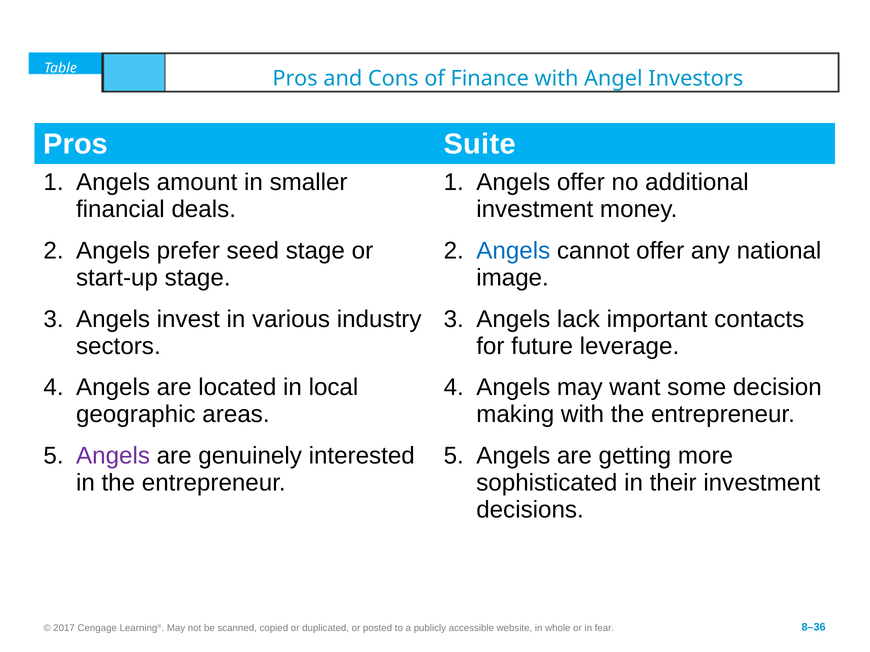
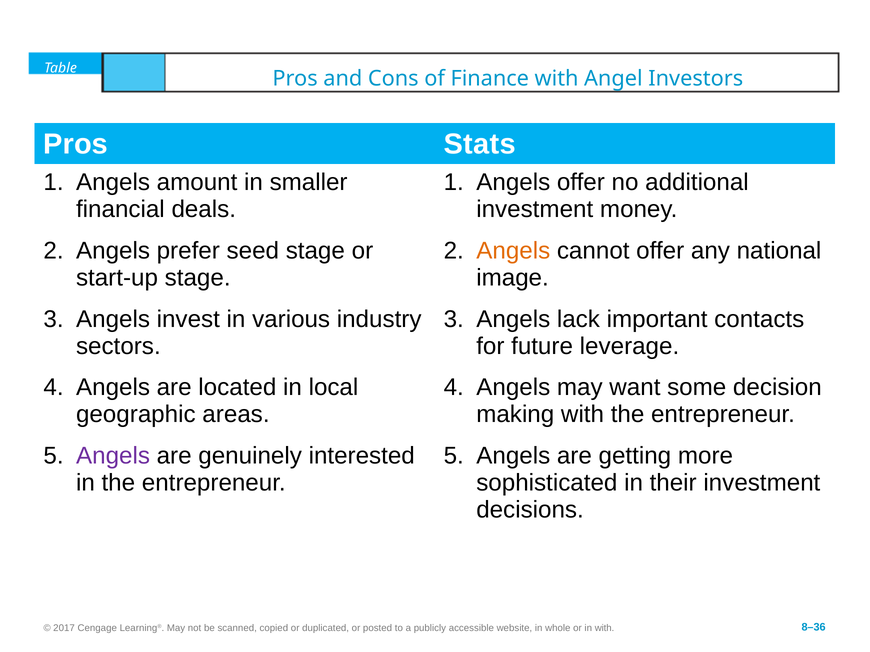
Suite: Suite -> Stats
Angels at (513, 251) colour: blue -> orange
in fear: fear -> with
